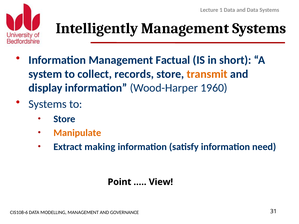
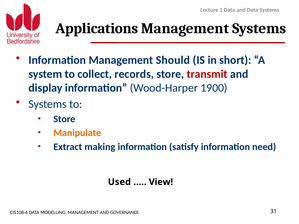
Intelligently: Intelligently -> Applications
Factual: Factual -> Should
transmit colour: orange -> red
1960: 1960 -> 1900
Point: Point -> Used
